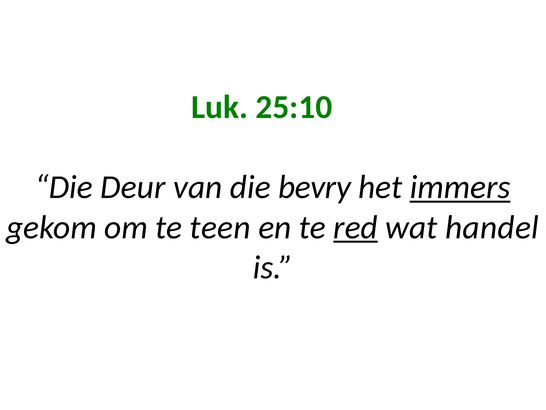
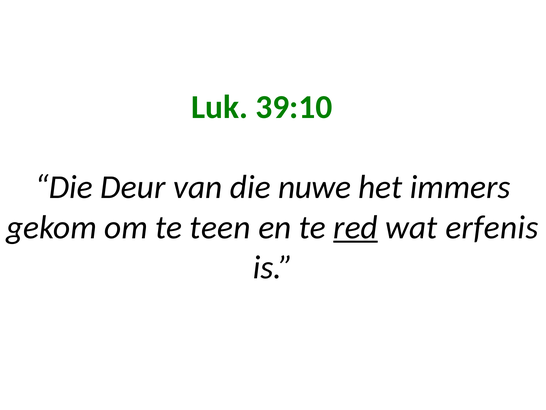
25:10: 25:10 -> 39:10
bevry: bevry -> nuwe
immers underline: present -> none
handel: handel -> erfenis
